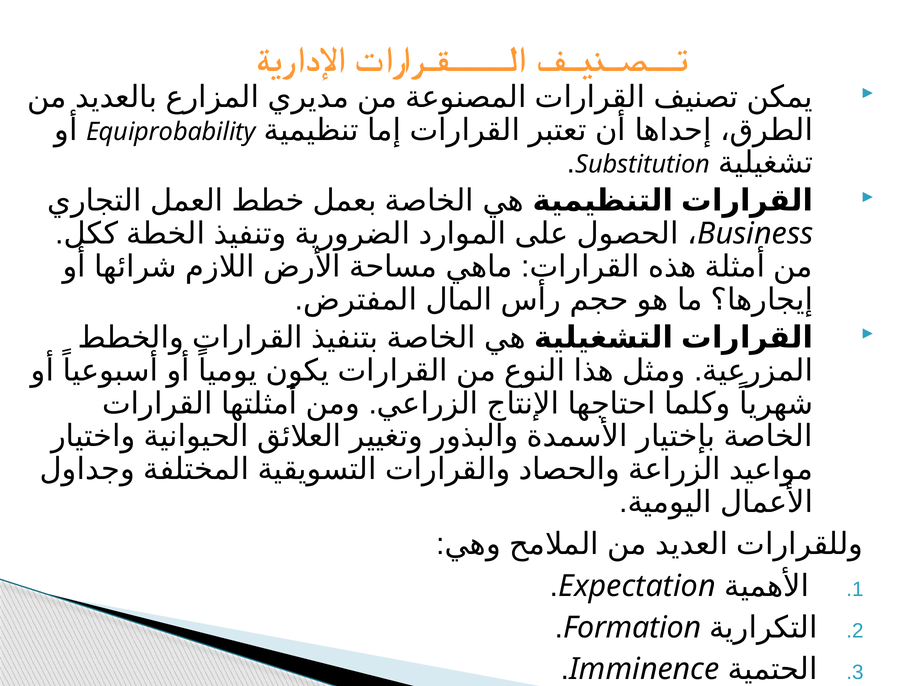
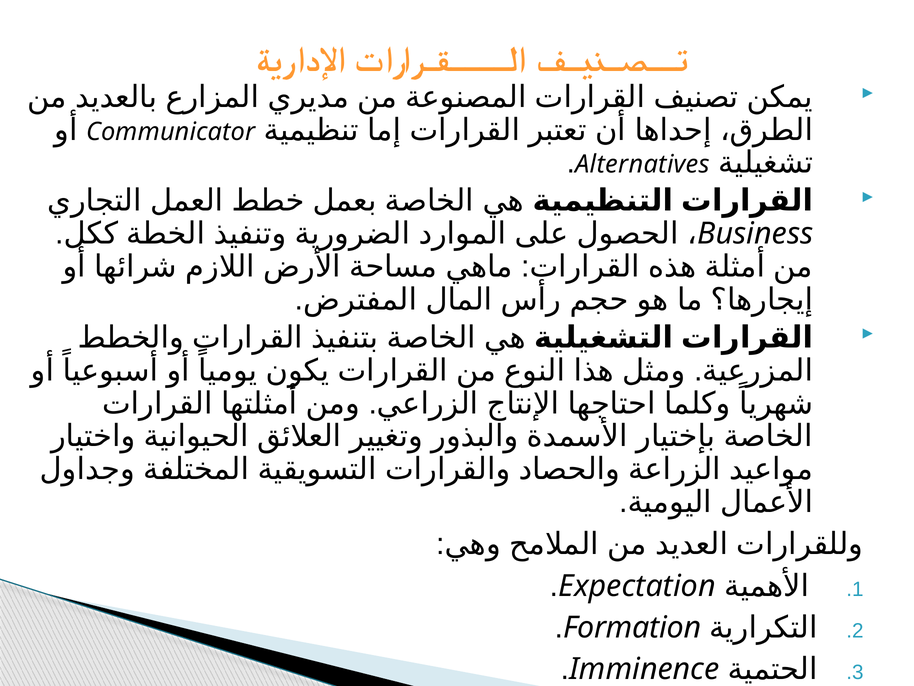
Equiprobability: Equiprobability -> Communicator
Substitution at (643, 164): Substitution -> Alternatives
